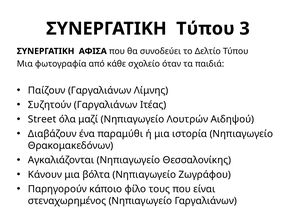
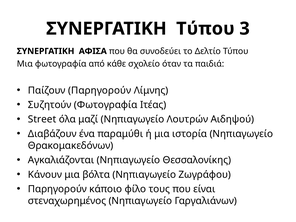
Παίζουν Γαργαλιάνων: Γαργαλιάνων -> Παρηγορούν
Συζητούν Γαργαλιάνων: Γαργαλιάνων -> Φωτογραφία
